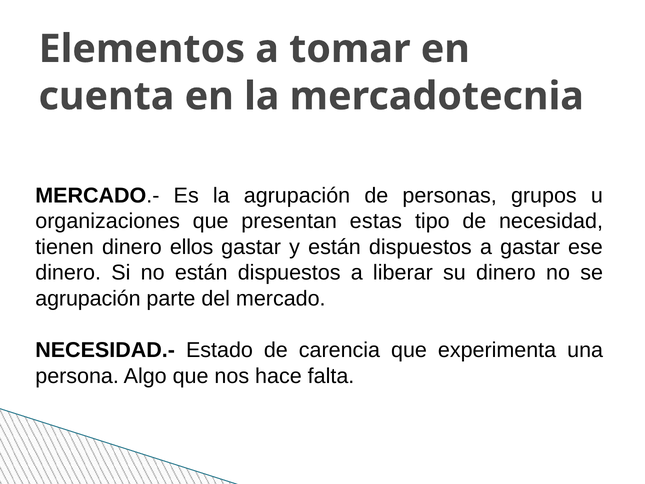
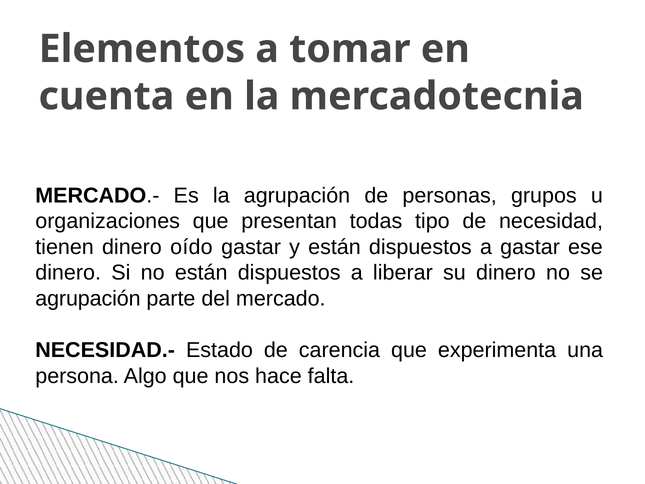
estas: estas -> todas
ellos: ellos -> oído
